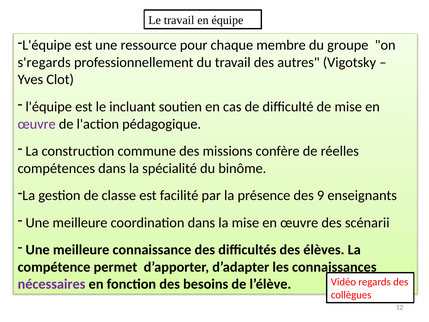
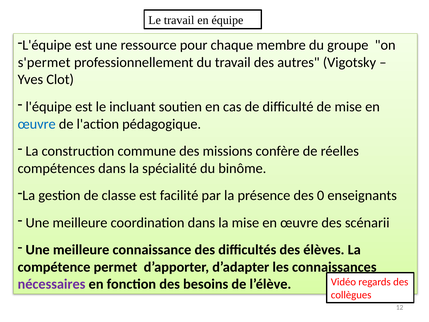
s'regards: s'regards -> s'permet
œuvre at (37, 124) colour: purple -> blue
9: 9 -> 0
